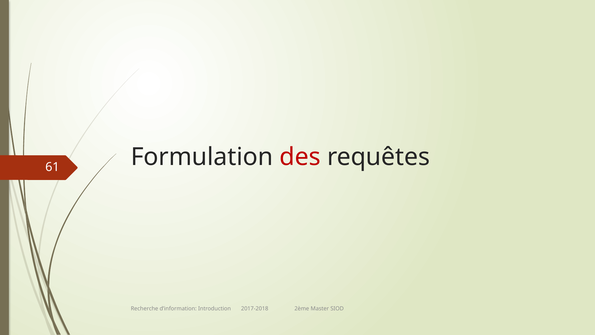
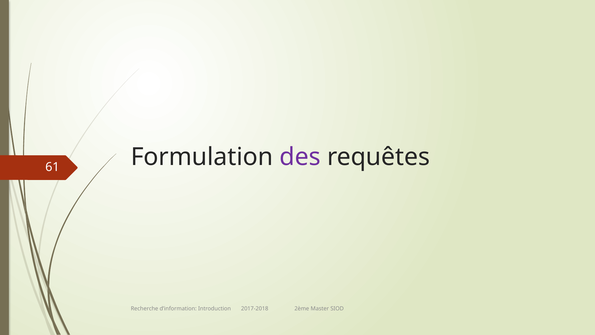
des colour: red -> purple
